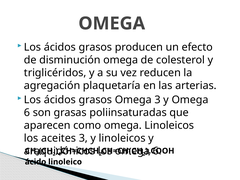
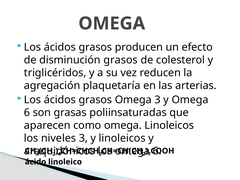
disminución omega: omega -> grasos
aceites: aceites -> niveles
